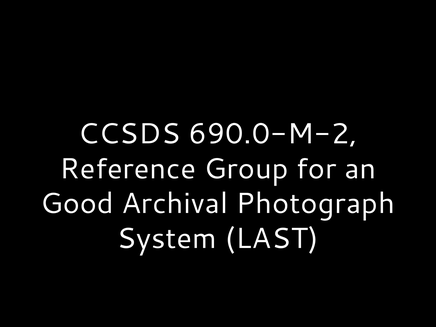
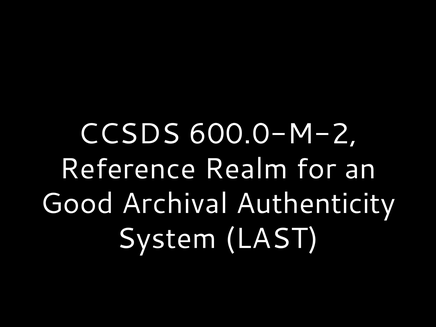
690.0-M-2: 690.0-M-2 -> 600.0-M-2
Group: Group -> Realm
Photograph: Photograph -> Authenticity
